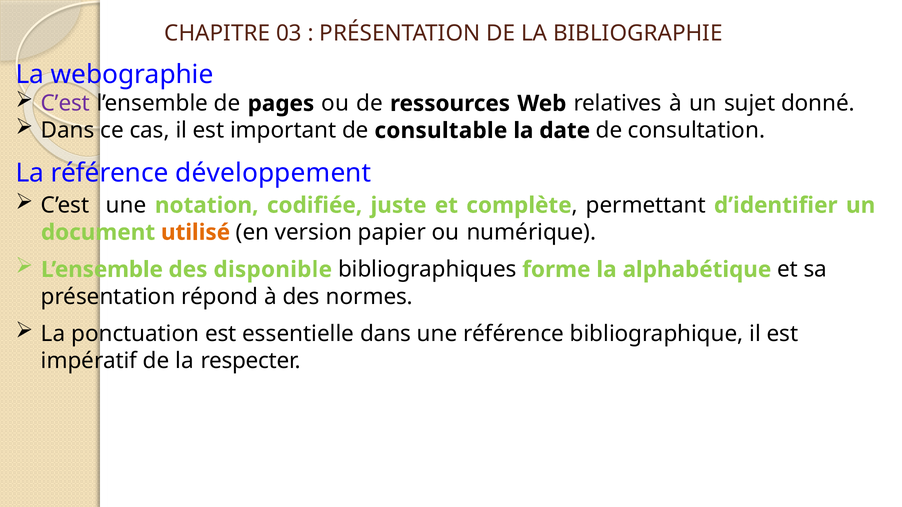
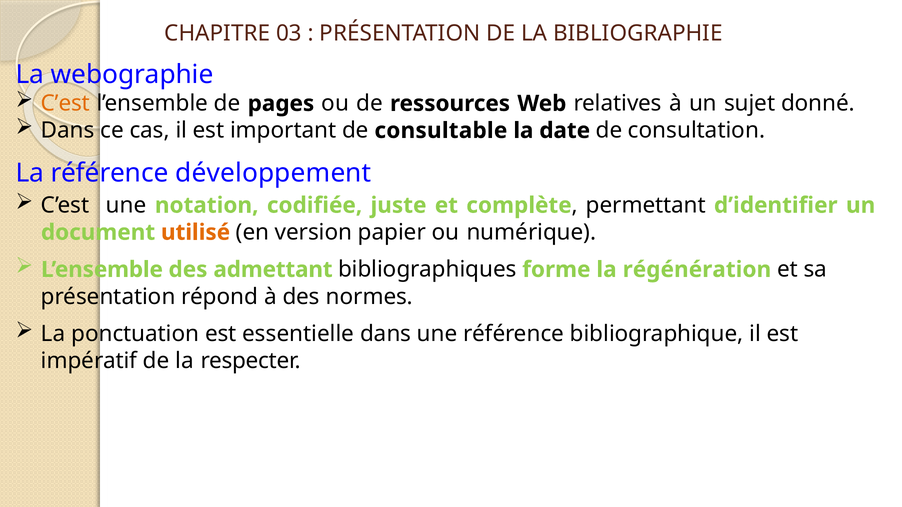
C’est at (65, 104) colour: purple -> orange
disponible: disponible -> admettant
alphabétique: alphabétique -> régénération
